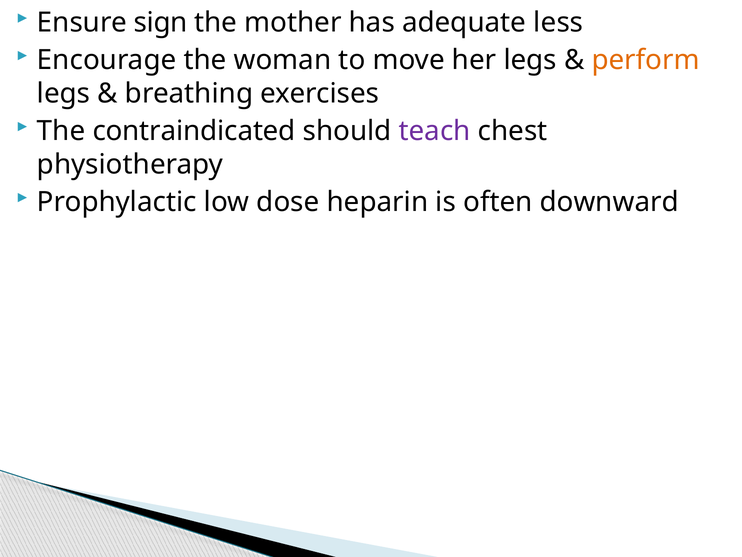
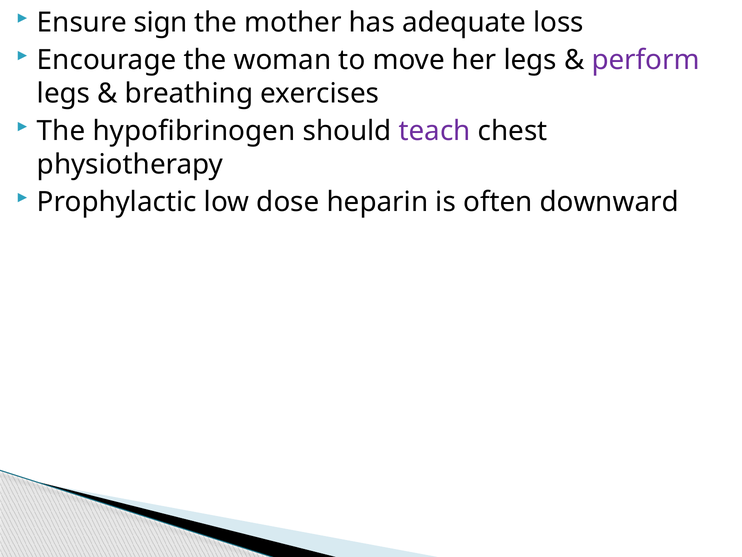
less: less -> loss
perform colour: orange -> purple
contraindicated: contraindicated -> hypofibrinogen
